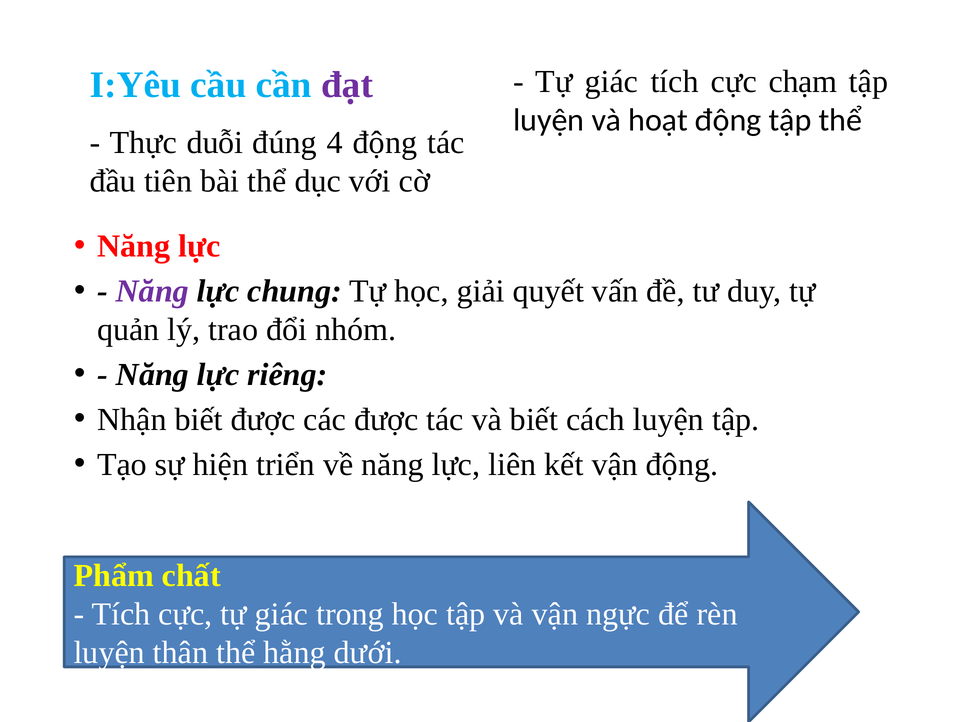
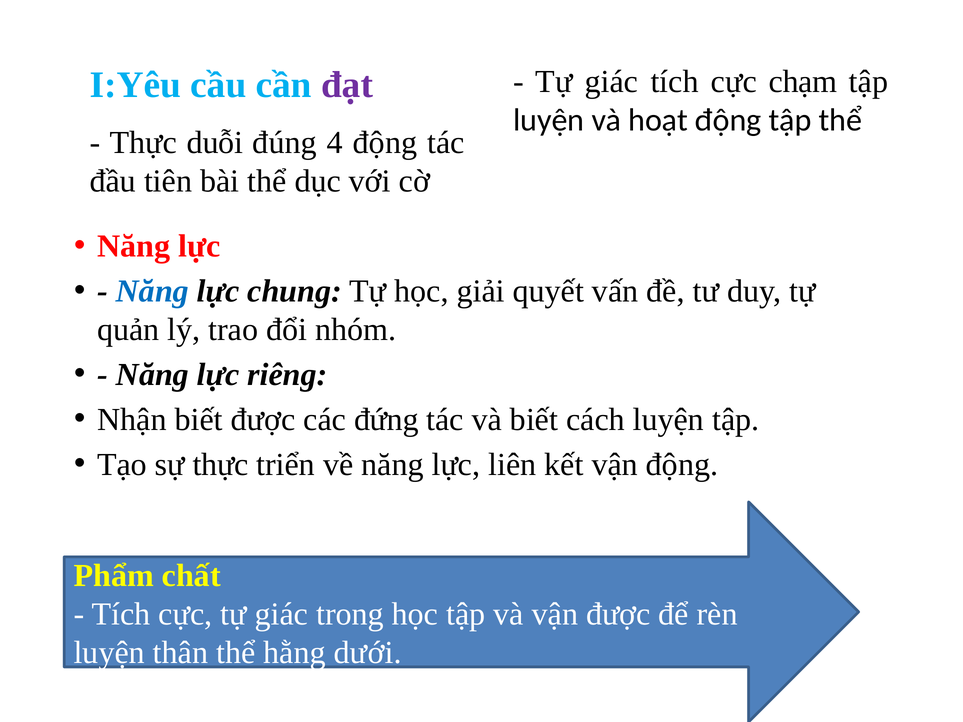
Năng at (152, 291) colour: purple -> blue
các được: được -> đứng
sự hiện: hiện -> thực
vận ngực: ngực -> được
